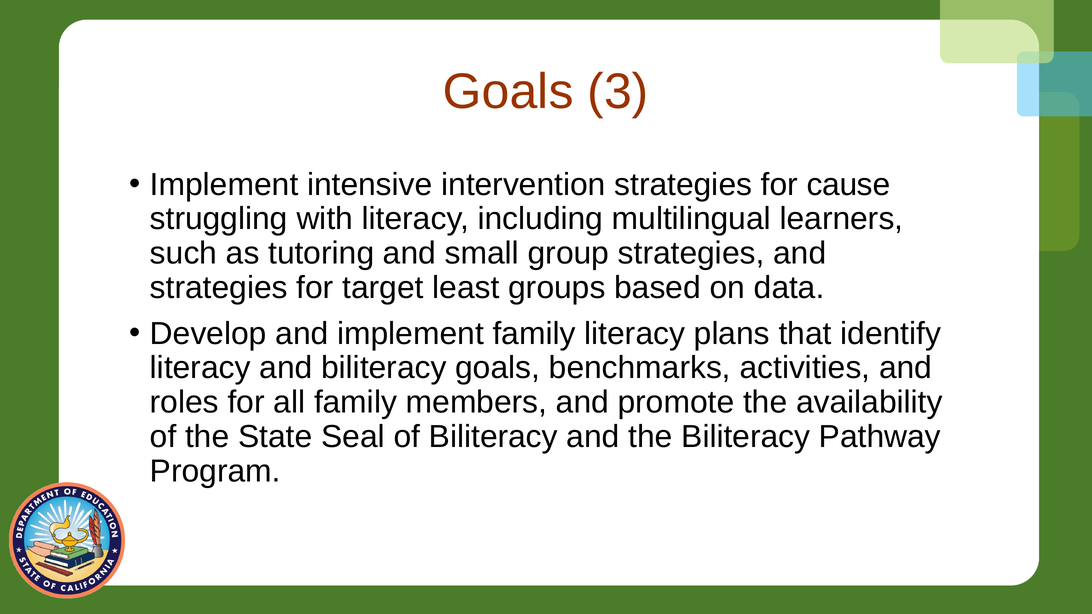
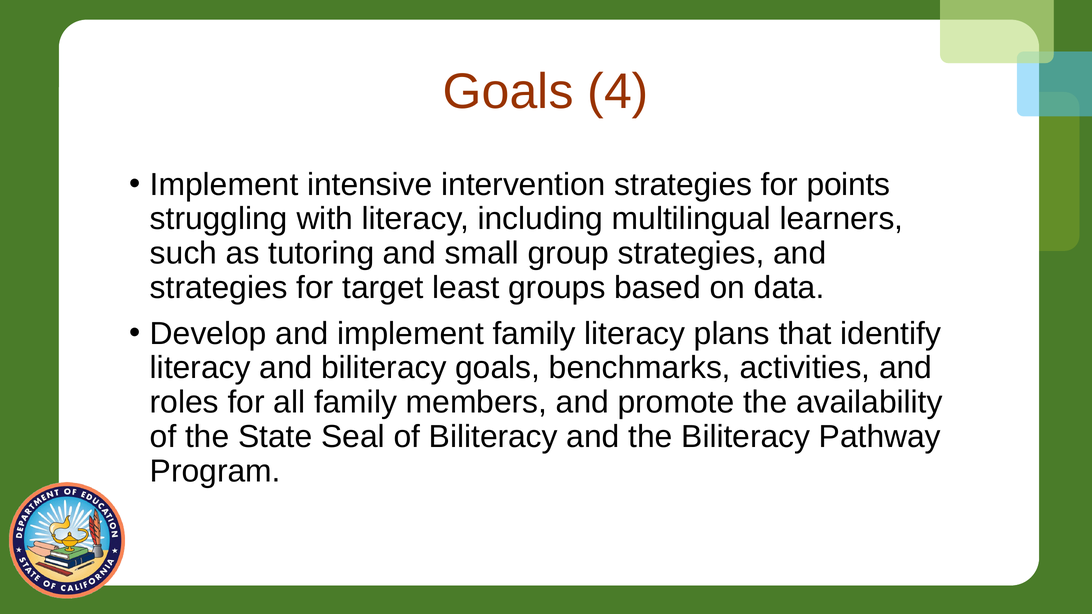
3: 3 -> 4
cause: cause -> points
